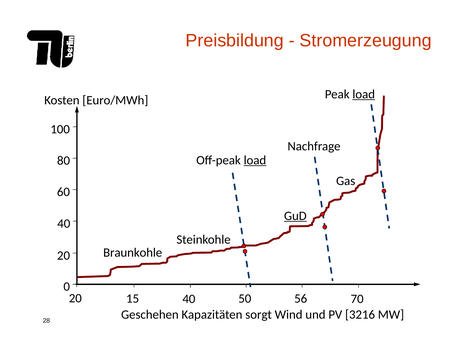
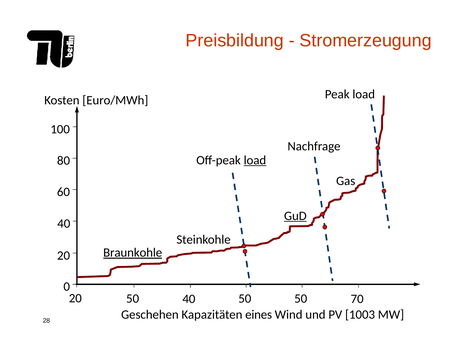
load at (364, 94) underline: present -> none
Braunkohle underline: none -> present
20 15: 15 -> 50
50 56: 56 -> 50
sorgt: sorgt -> eines
3216: 3216 -> 1003
